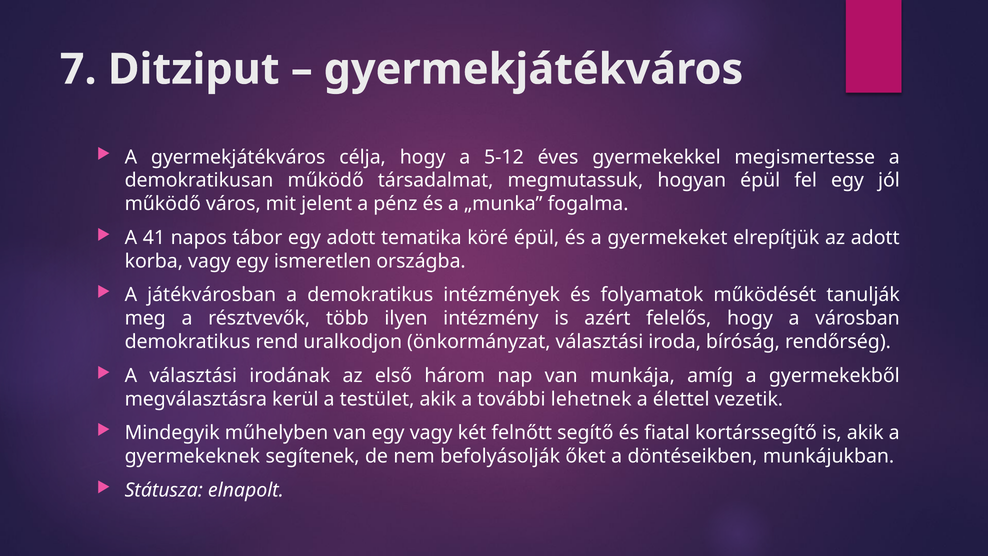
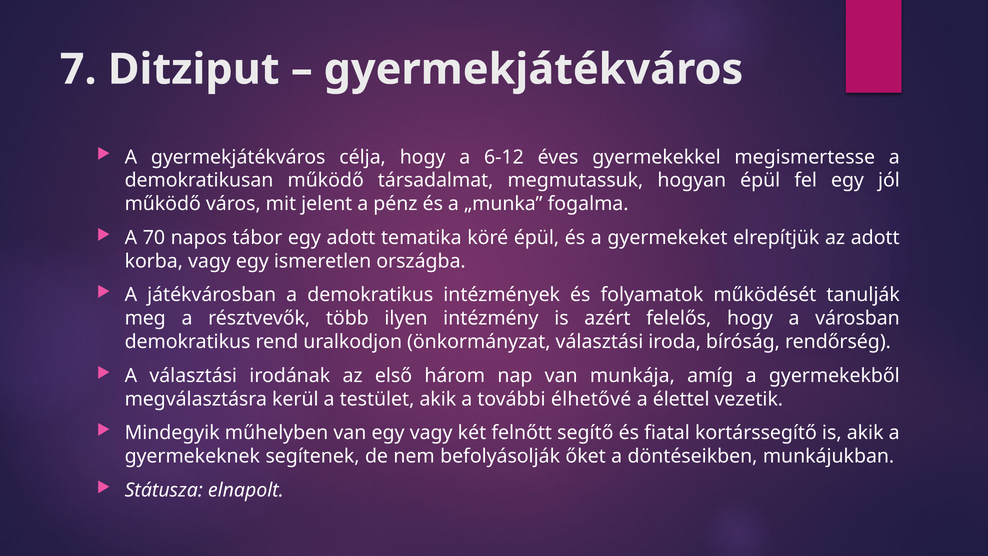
5-12: 5-12 -> 6-12
41: 41 -> 70
lehetnek: lehetnek -> élhetővé
